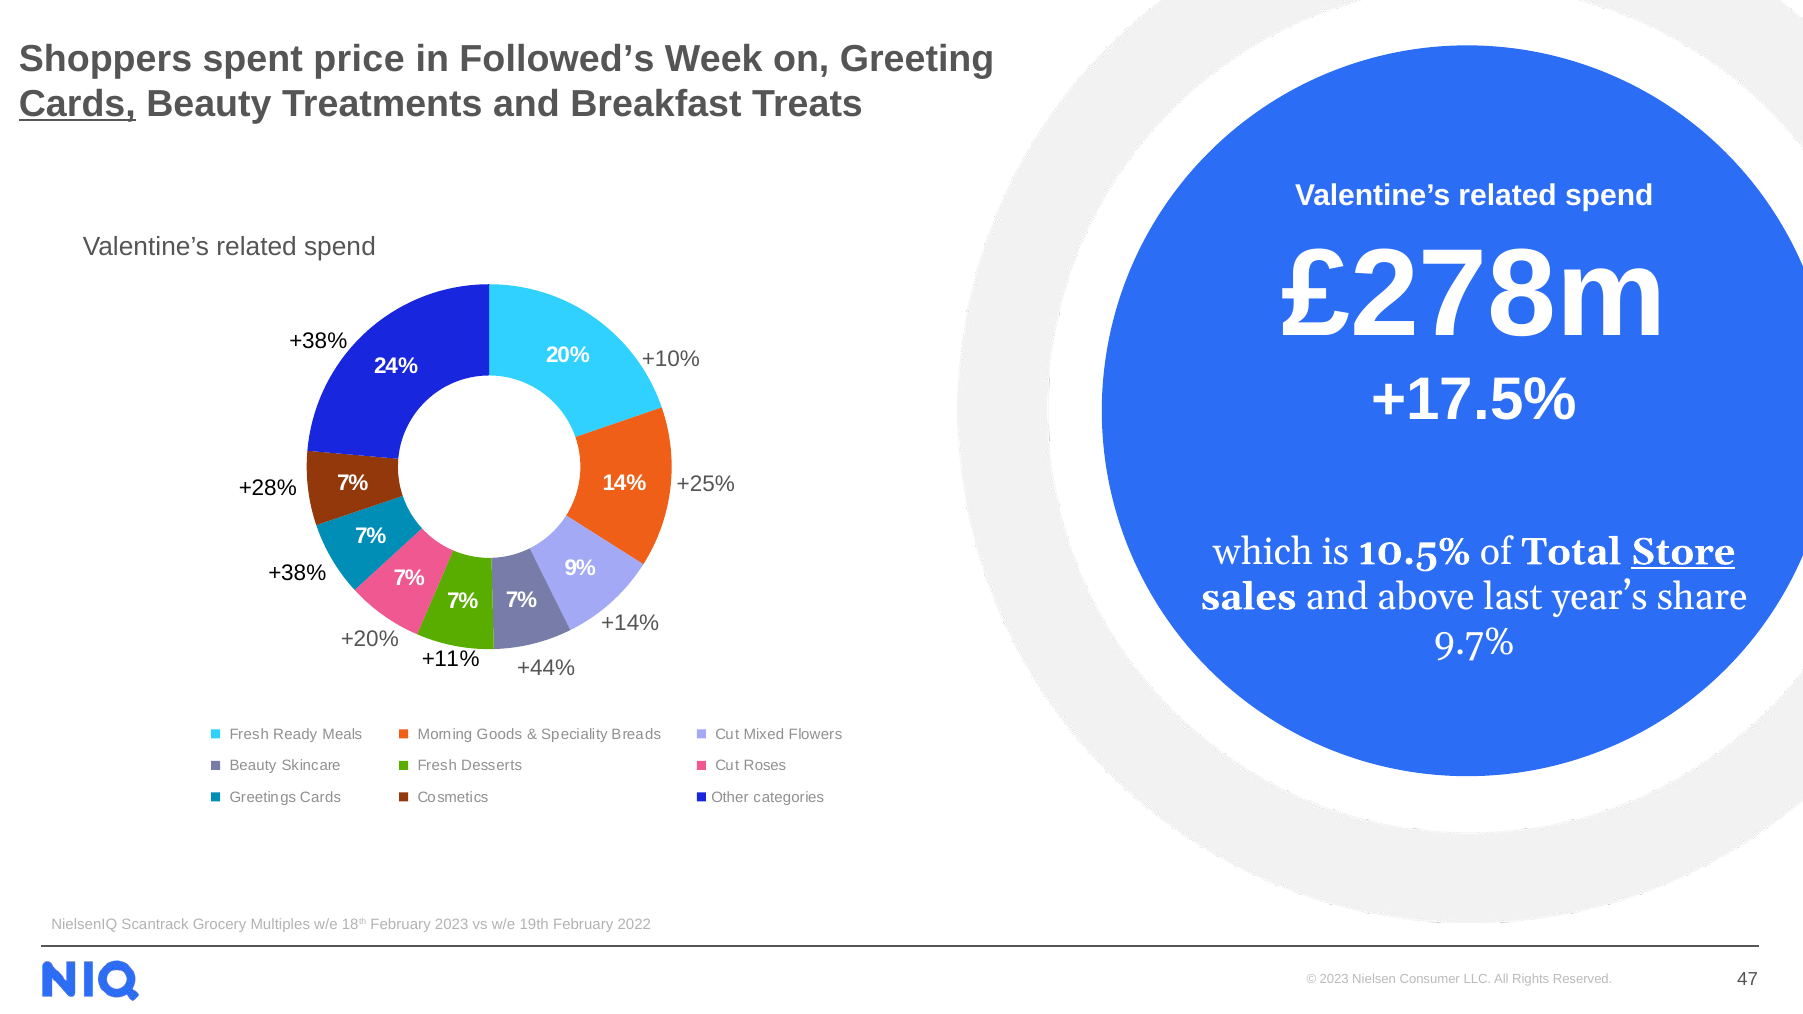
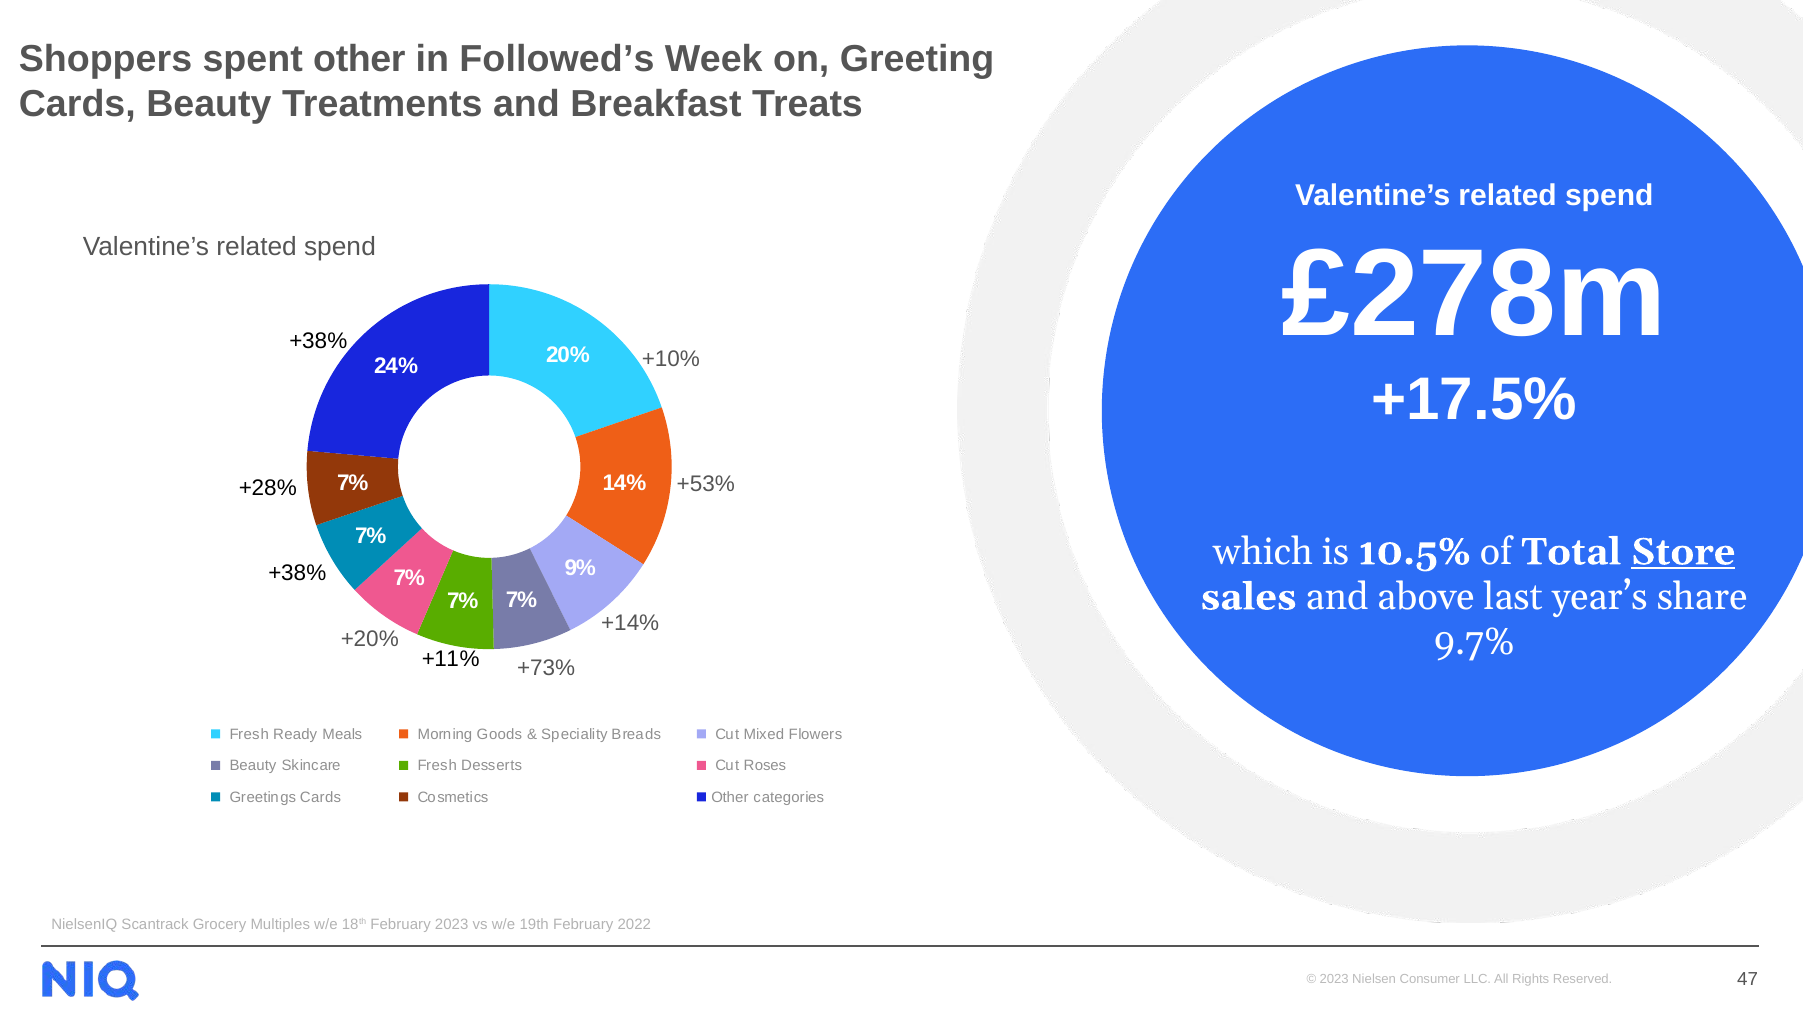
spent price: price -> other
Cards at (77, 104) underline: present -> none
+25%: +25% -> +53%
+44%: +44% -> +73%
